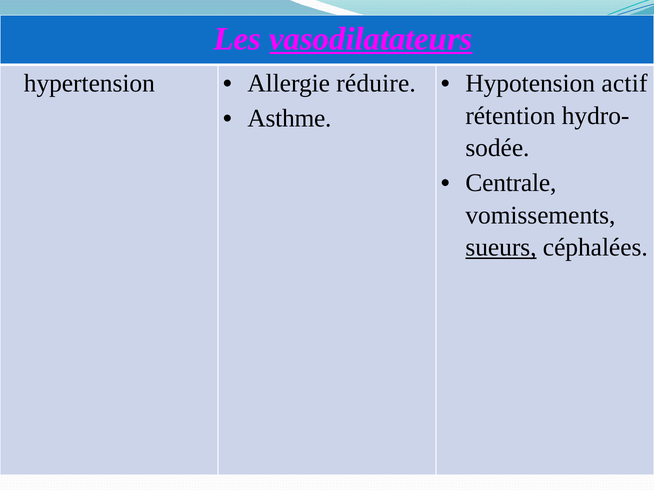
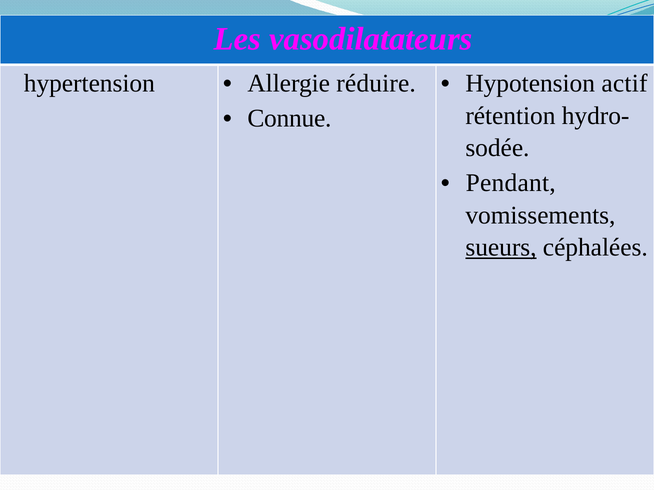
vasodilatateurs underline: present -> none
Asthme: Asthme -> Connue
Centrale: Centrale -> Pendant
